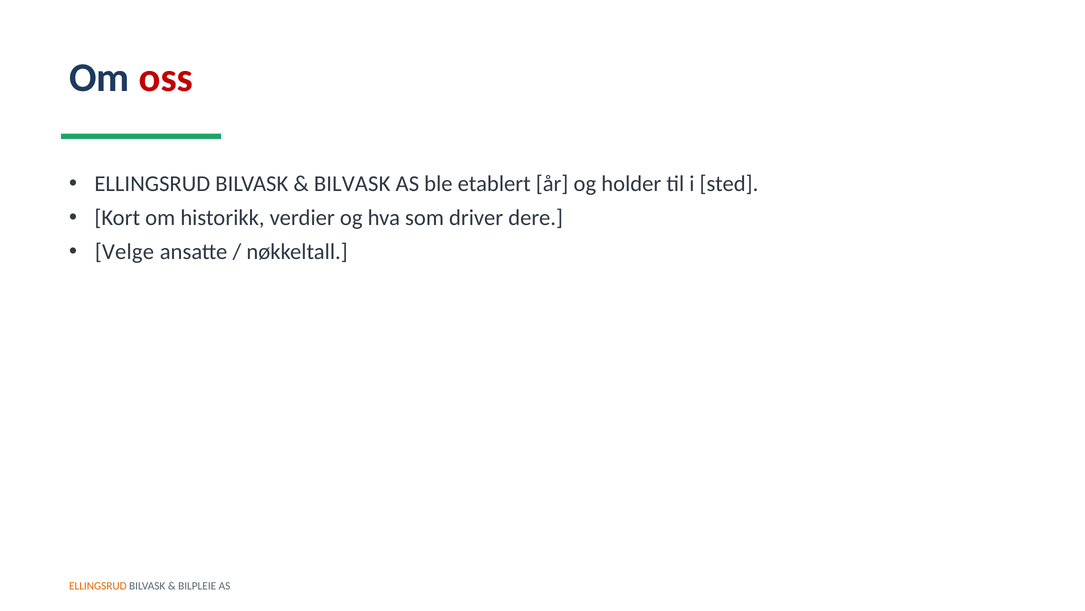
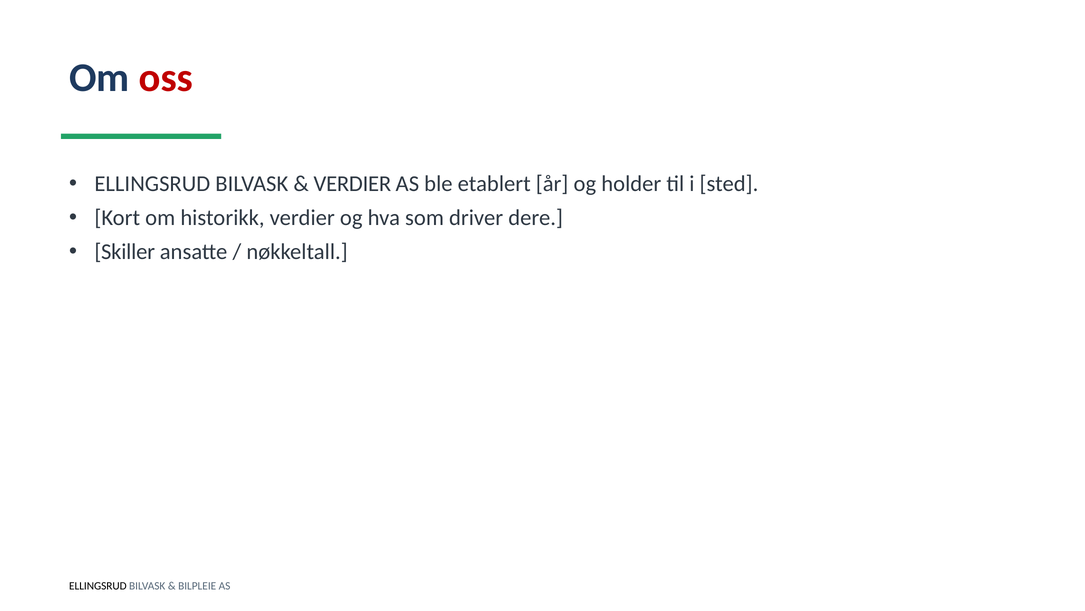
BILVASK at (352, 184): BILVASK -> VERDIER
Velge: Velge -> Skiller
ELLINGSRUD at (98, 586) colour: orange -> black
